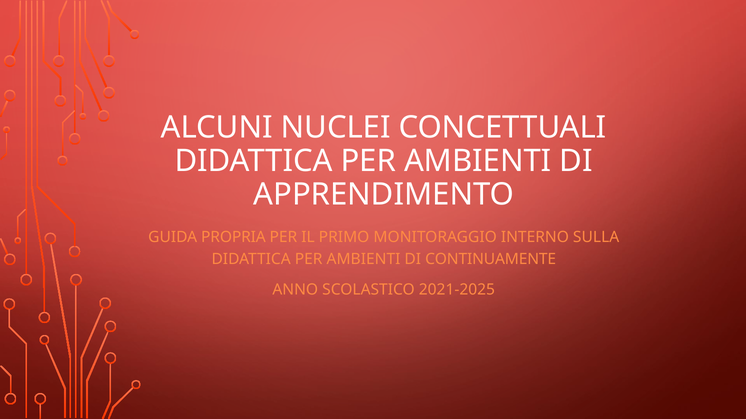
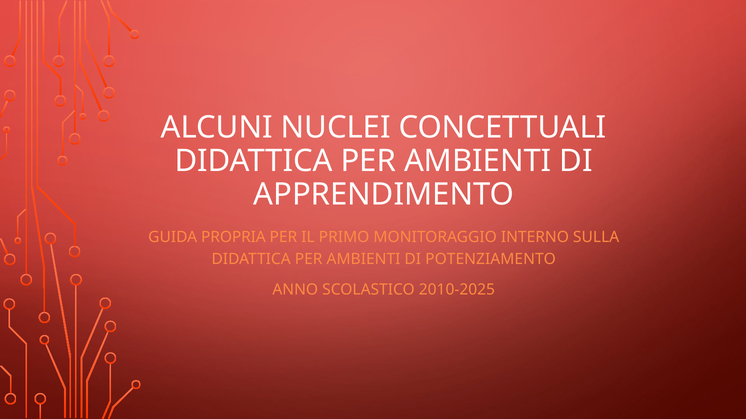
CONTINUAMENTE: CONTINUAMENTE -> POTENZIAMENTO
2021-2025: 2021-2025 -> 2010-2025
